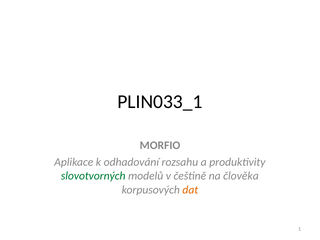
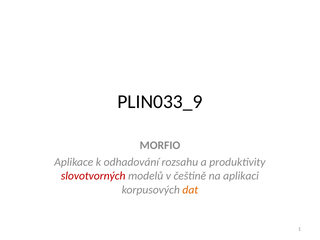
PLIN033_1: PLIN033_1 -> PLIN033_9
slovotvorných colour: green -> red
člověka: člověka -> aplikaci
